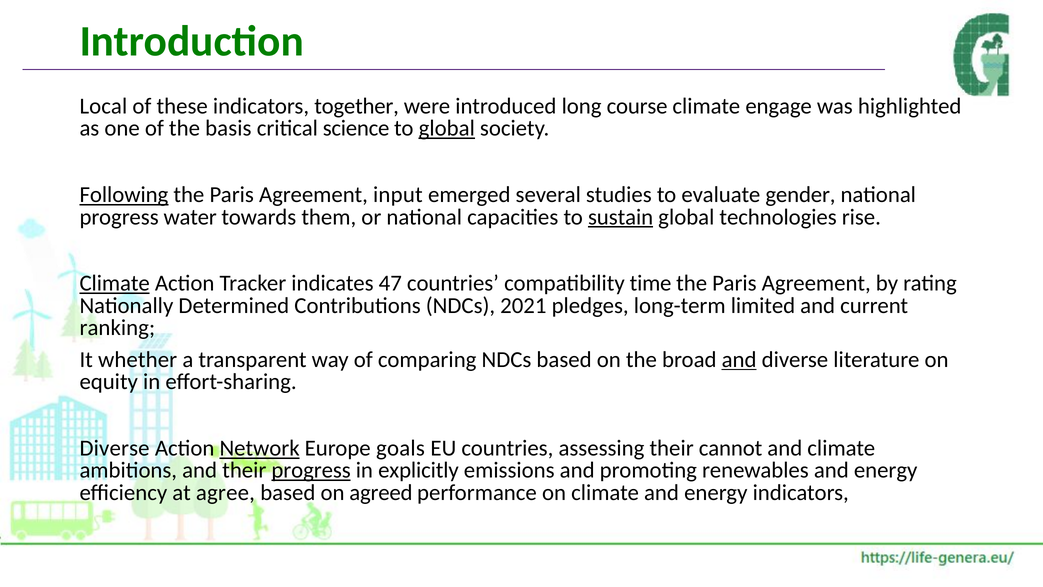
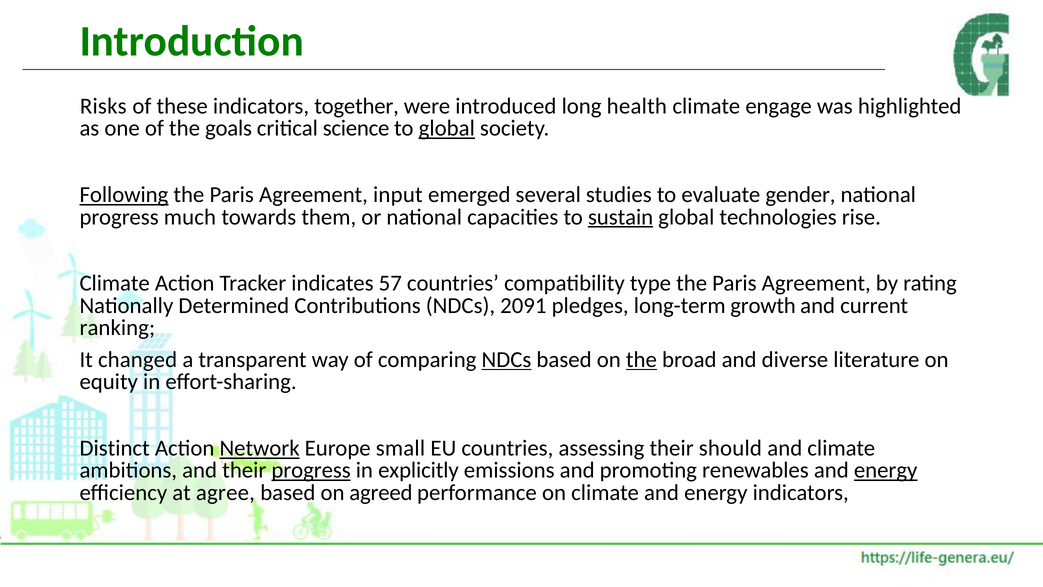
Local: Local -> Risks
course: course -> health
basis: basis -> goals
water: water -> much
Climate at (115, 283) underline: present -> none
47: 47 -> 57
time: time -> type
2021: 2021 -> 2091
limited: limited -> growth
whether: whether -> changed
NDCs at (506, 360) underline: none -> present
the at (641, 360) underline: none -> present
and at (739, 360) underline: present -> none
Diverse at (115, 448): Diverse -> Distinct
goals: goals -> small
cannot: cannot -> should
energy at (886, 470) underline: none -> present
